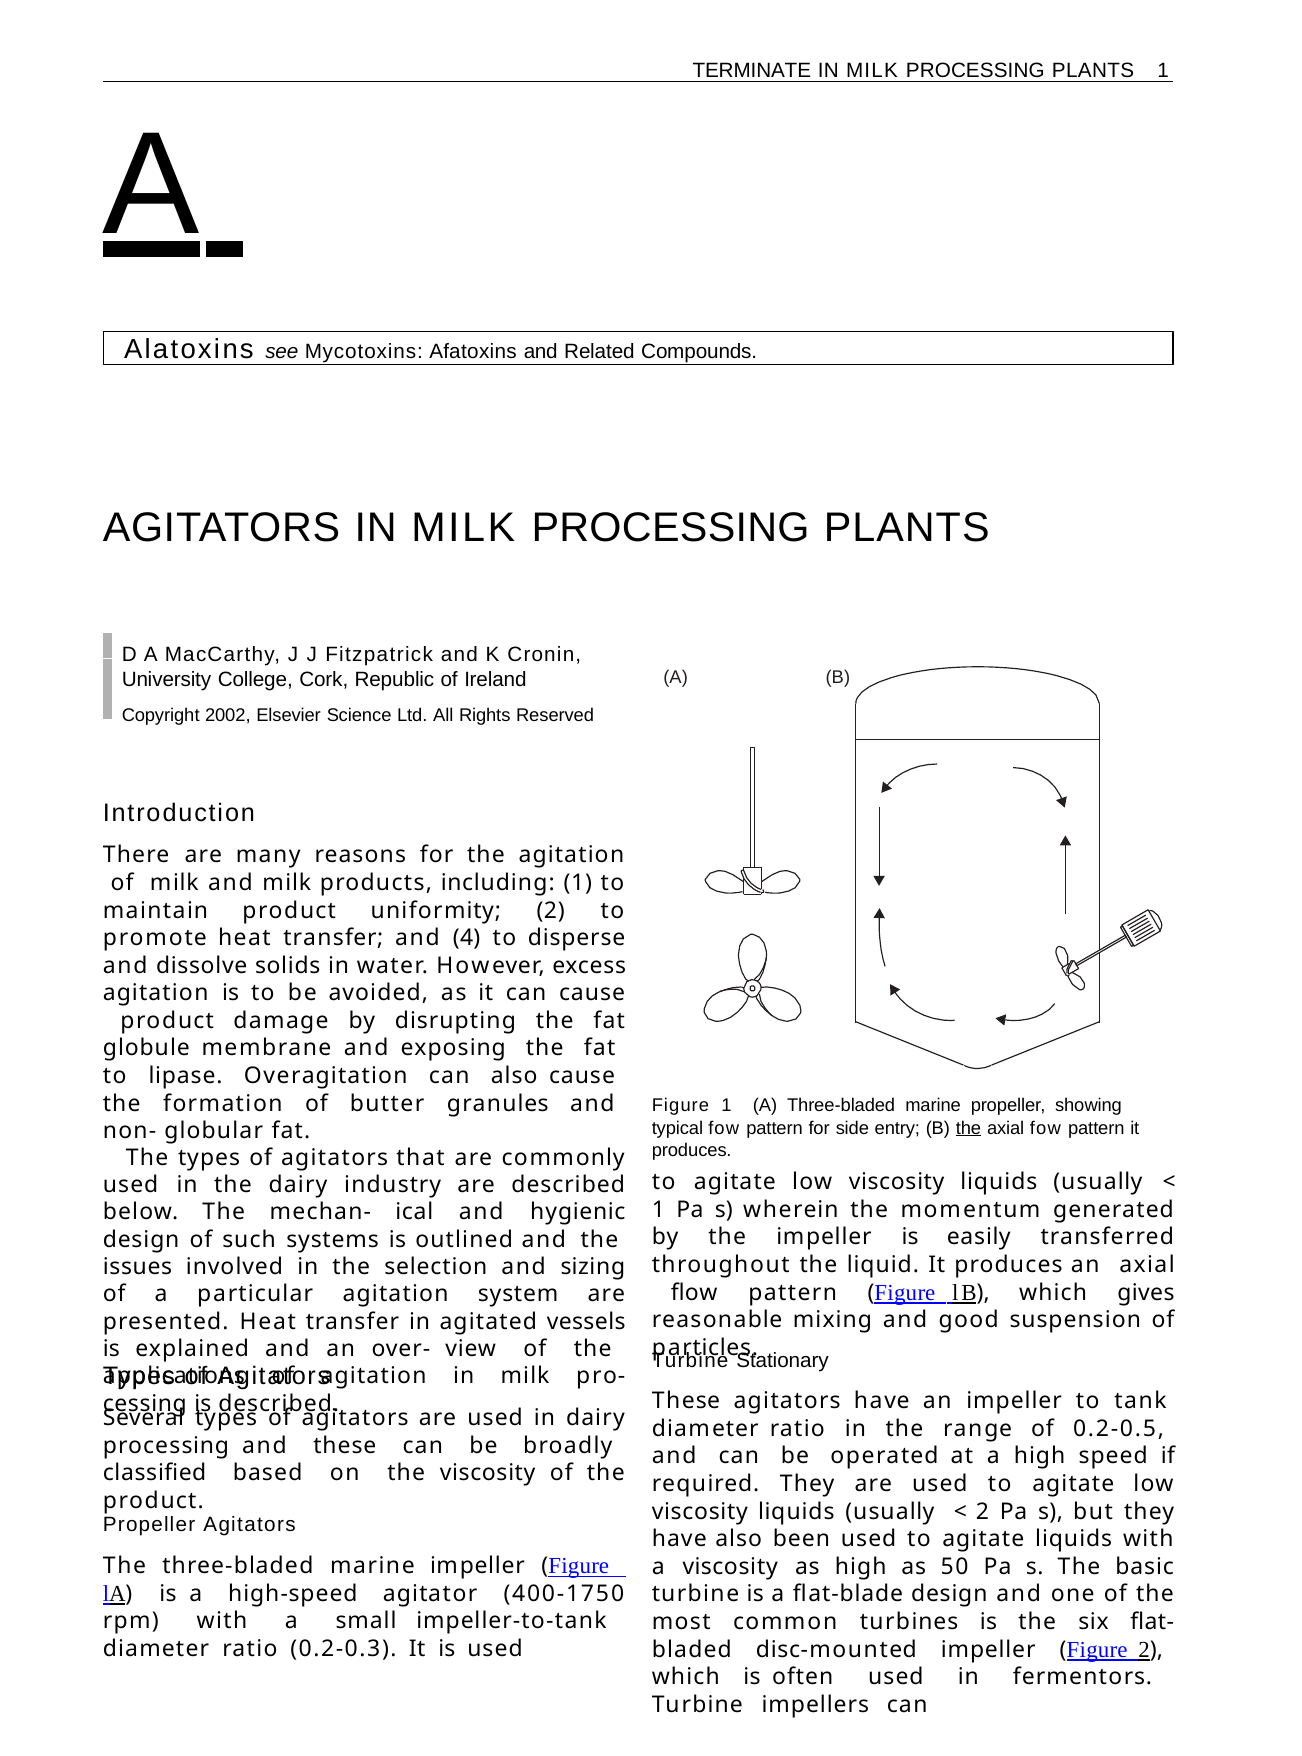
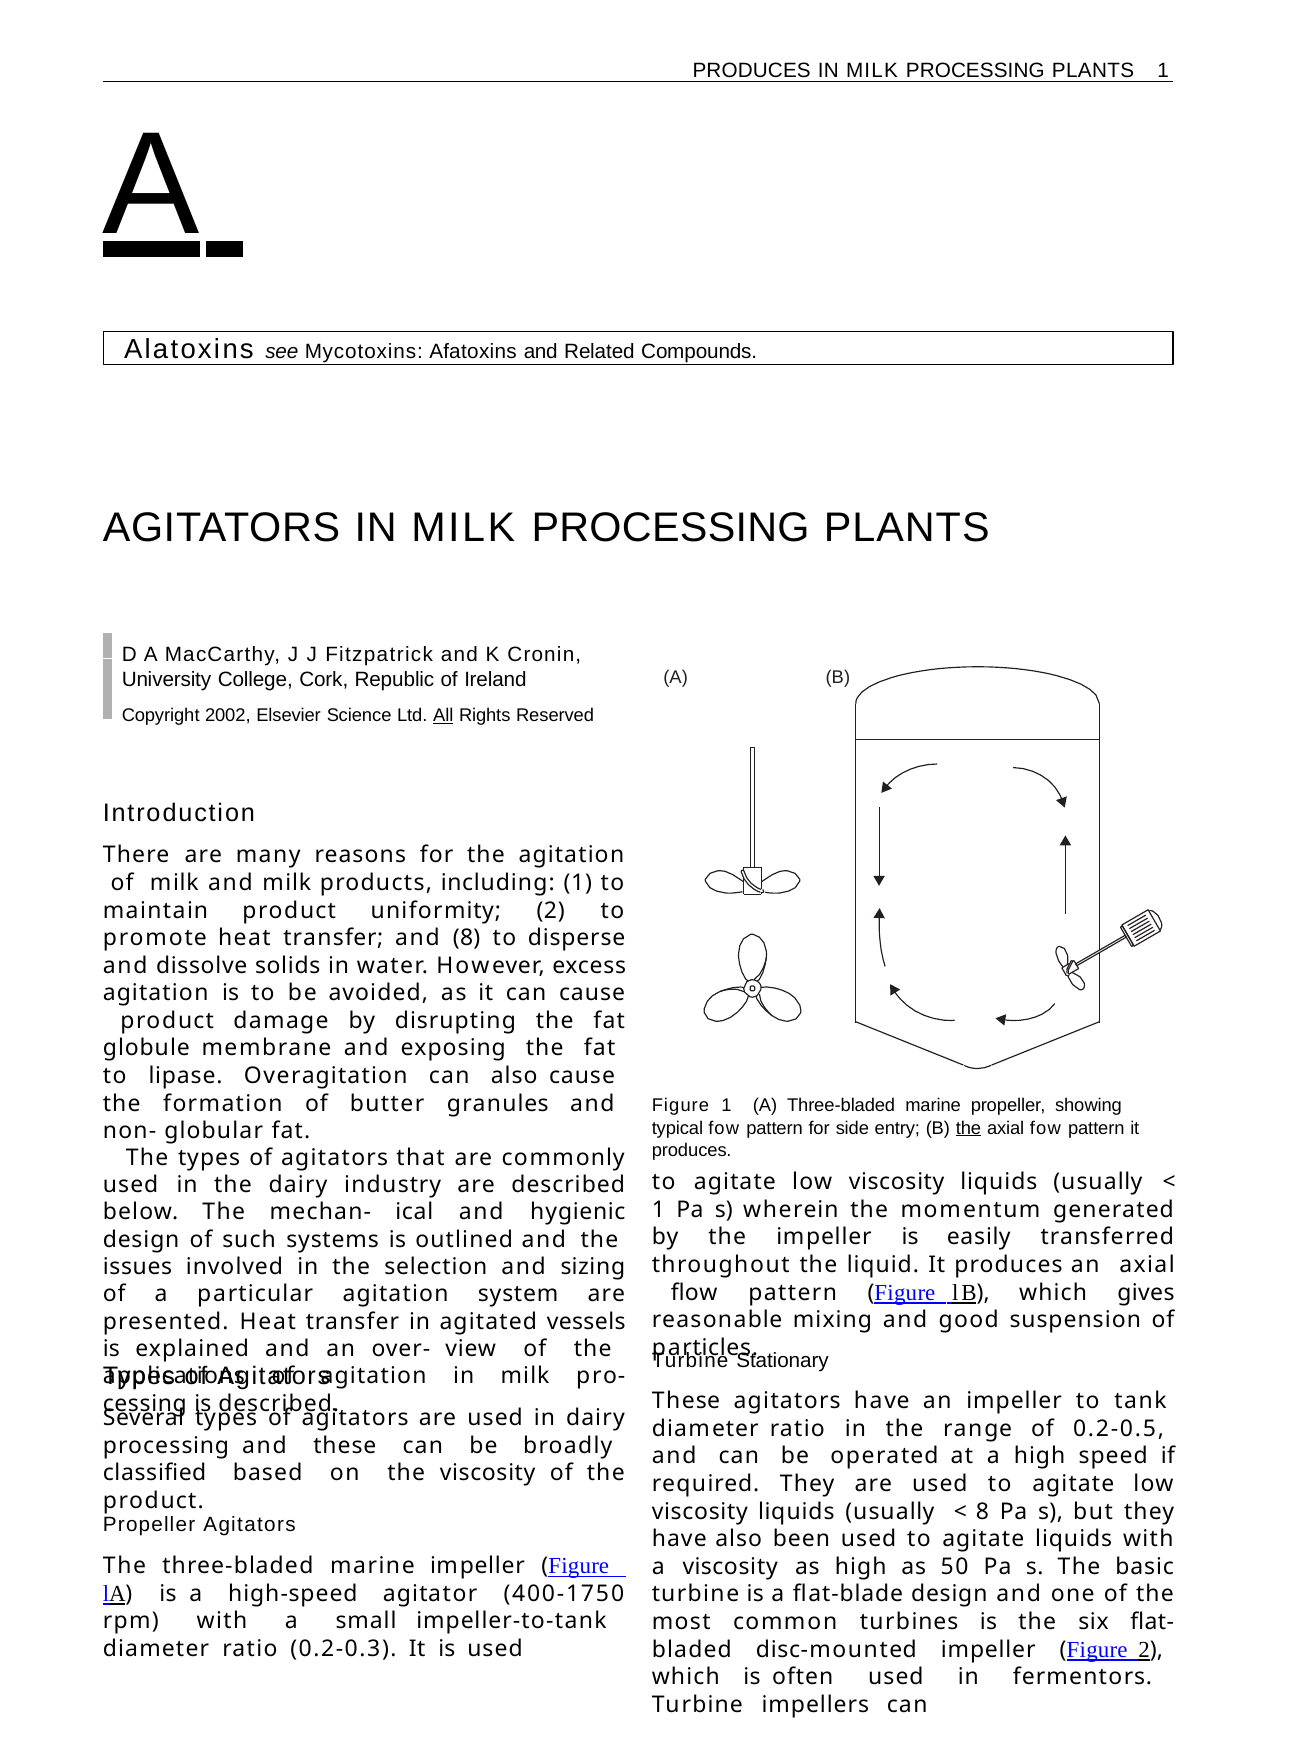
TERMINATE at (752, 71): TERMINATE -> PRODUCES
All underline: none -> present
and 4: 4 -> 8
2 at (982, 1512): 2 -> 8
